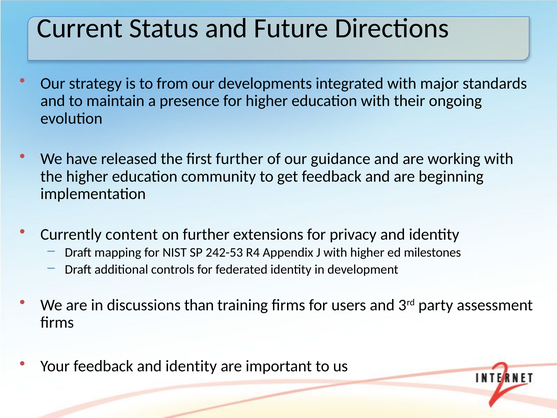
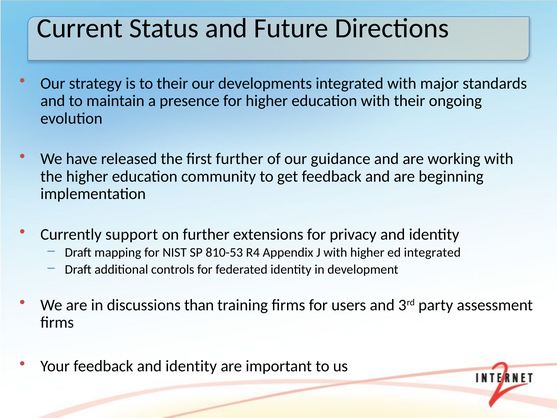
to from: from -> their
content: content -> support
242-53: 242-53 -> 810-53
ed milestones: milestones -> integrated
